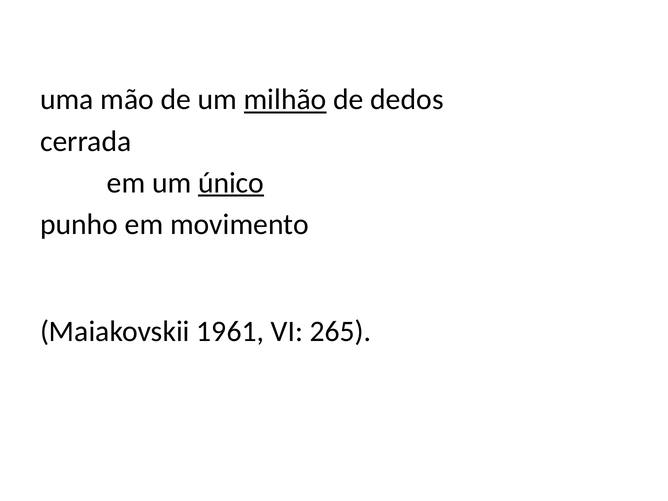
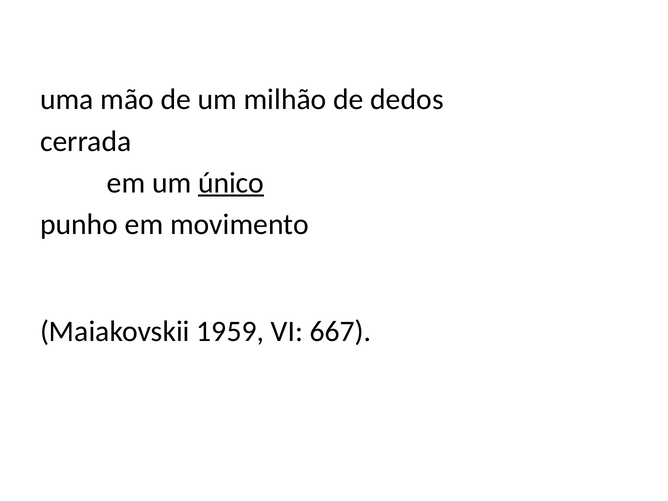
milhão underline: present -> none
1961: 1961 -> 1959
265: 265 -> 667
